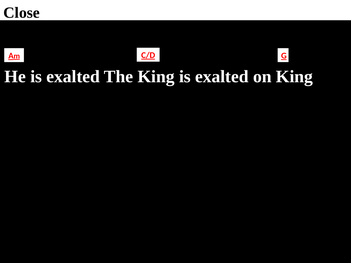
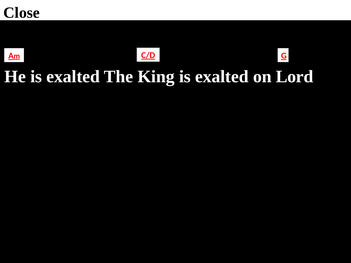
on King: King -> Lord
